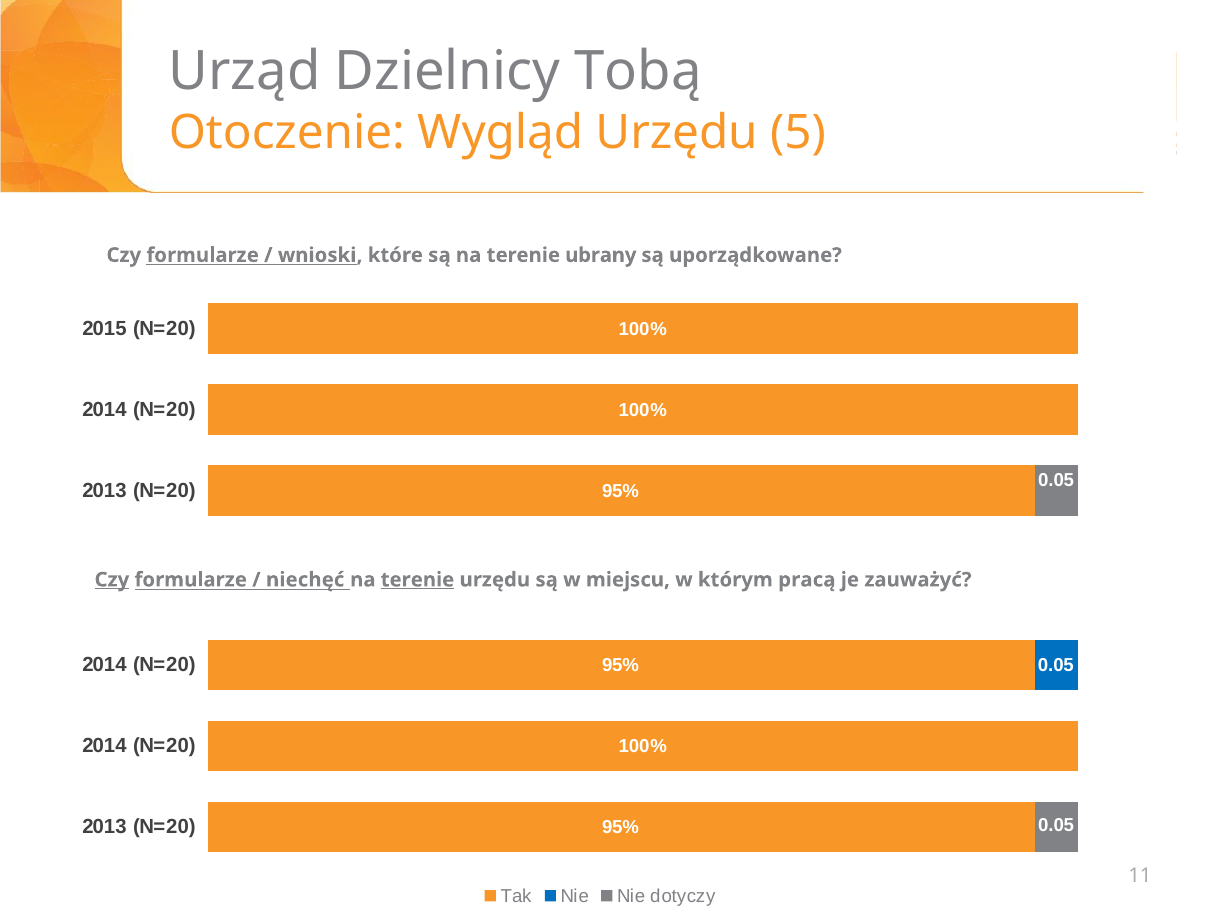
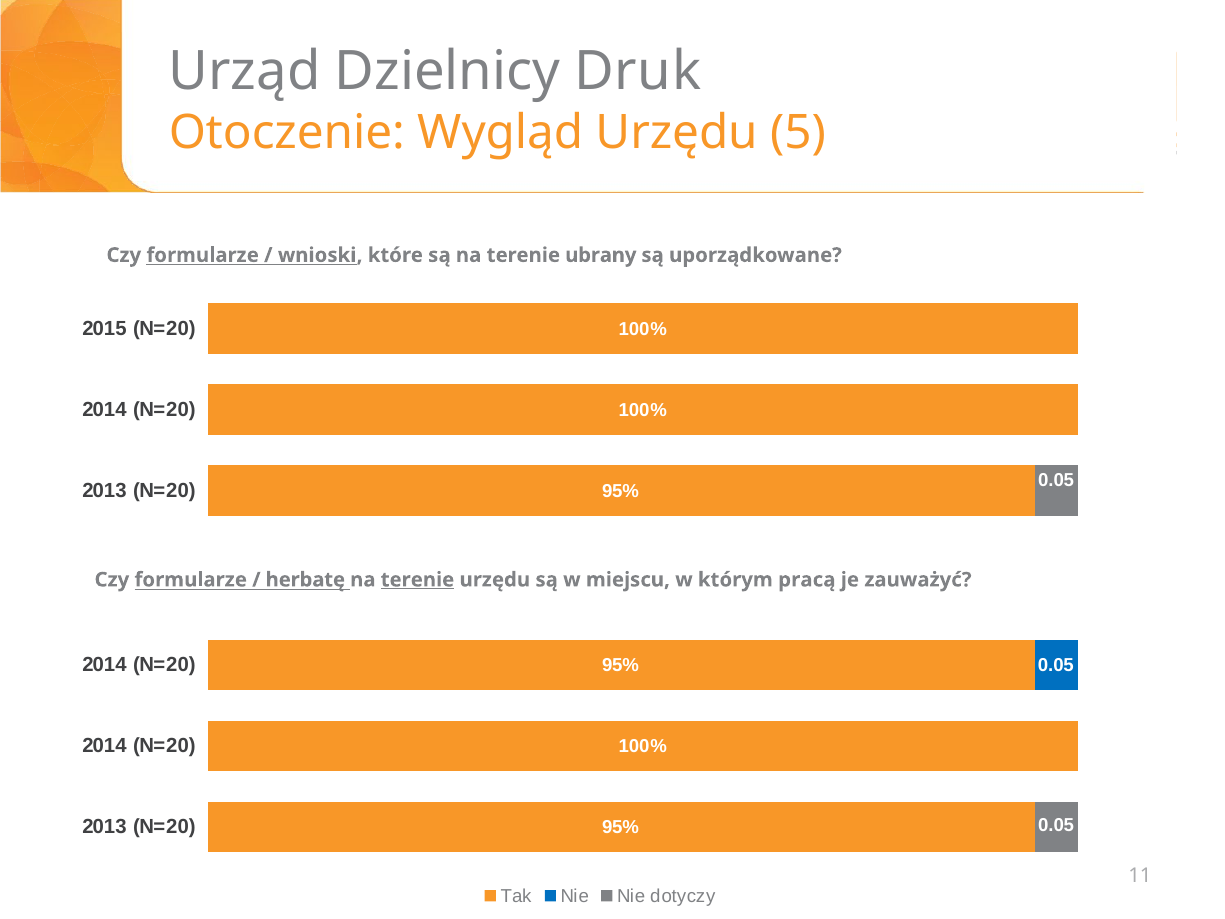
Tobą: Tobą -> Druk
Czy at (112, 580) underline: present -> none
niechęć: niechęć -> herbatę
